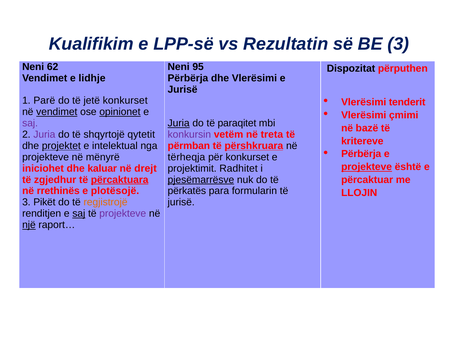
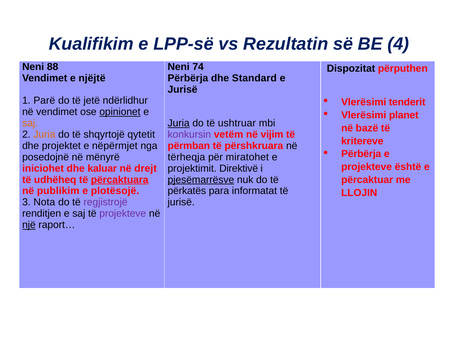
BE 3: 3 -> 4
62: 62 -> 88
95: 95 -> 74
lidhje: lidhje -> njëjtë
dhe Vlerësimi: Vlerësimi -> Standard
jetë konkurset: konkurset -> ndërlidhur
vendimet at (57, 112) underline: present -> none
çmimi: çmimi -> planet
saj at (30, 123) colour: purple -> orange
paraqitet: paraqitet -> ushtruar
Juria at (44, 135) colour: purple -> orange
treta: treta -> vijim
projektet underline: present -> none
intelektual: intelektual -> nëpërmjet
përshkruara underline: present -> none
projekteve at (46, 157): projekteve -> posedojnë
për konkurset: konkurset -> miratohet
projekteve at (367, 167) underline: present -> none
Radhitet: Radhitet -> Direktivë
zgjedhur: zgjedhur -> udhëheq
rrethinës: rrethinës -> publikim
formularin: formularin -> informatat
Pikët: Pikët -> Nota
regjistrojë colour: orange -> purple
saj at (79, 214) underline: present -> none
